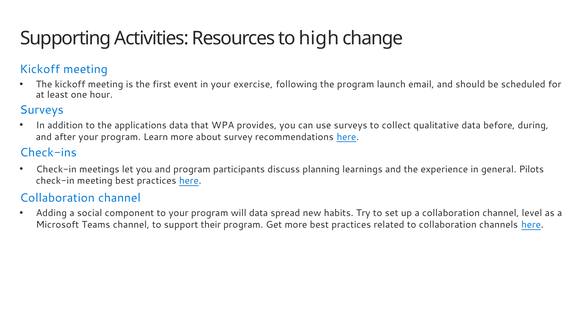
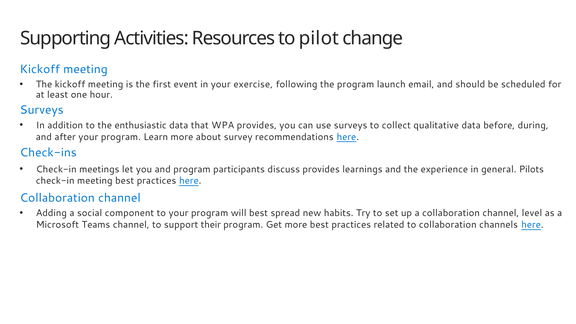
high: high -> pilot
applications: applications -> enthusiastic
discuss planning: planning -> provides
will data: data -> best
